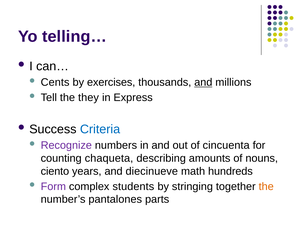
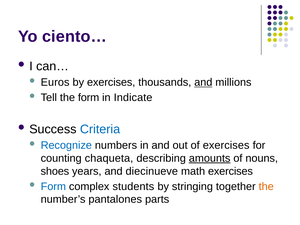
telling…: telling… -> ciento…
Cents: Cents -> Euros
the they: they -> form
Express: Express -> Indicate
Recognize colour: purple -> blue
of cincuenta: cincuenta -> exercises
amounts underline: none -> present
ciento: ciento -> shoes
math hundreds: hundreds -> exercises
Form at (53, 186) colour: purple -> blue
